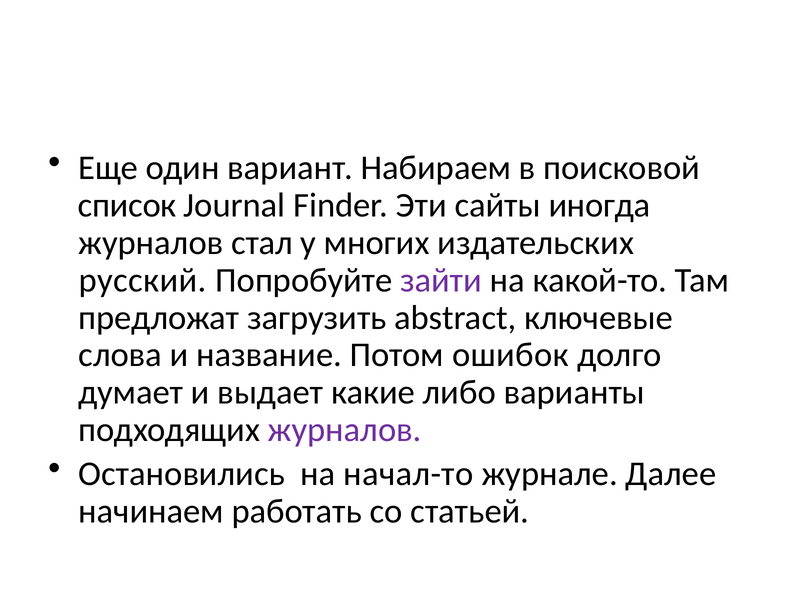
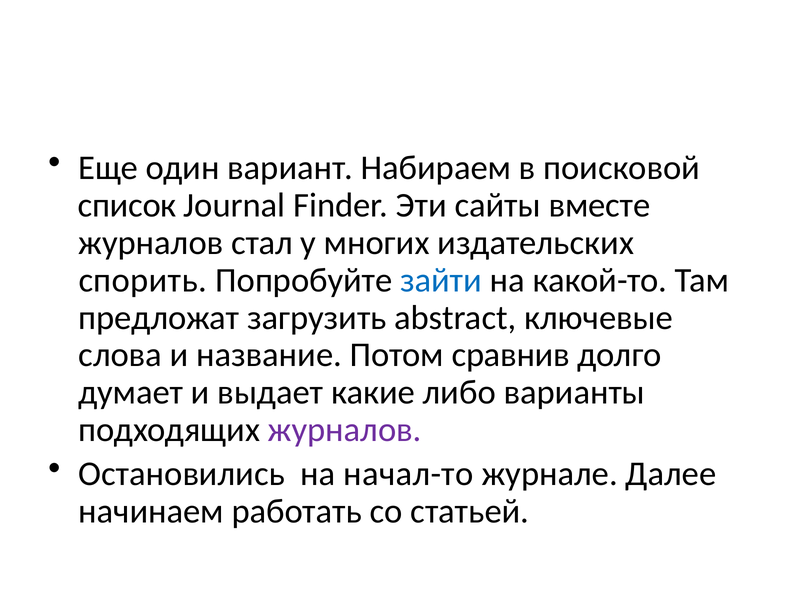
иногда: иногда -> вместе
русский: русский -> спорить
зайти colour: purple -> blue
ошибок: ошибок -> сравнив
